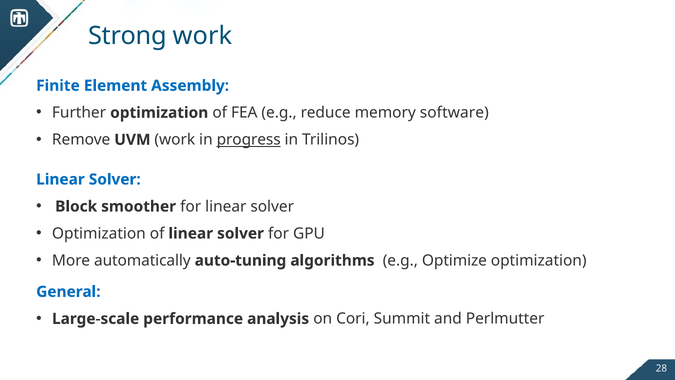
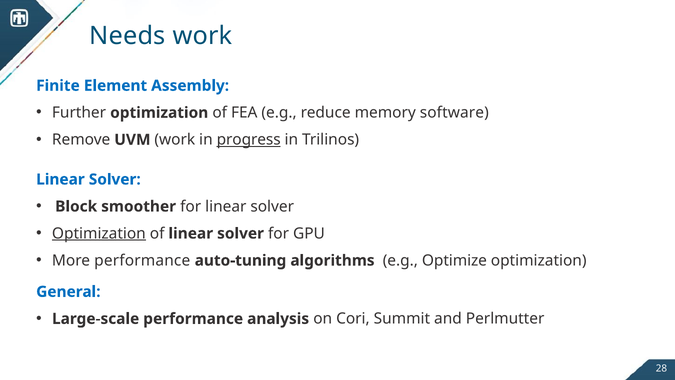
Strong: Strong -> Needs
Optimization at (99, 233) underline: none -> present
More automatically: automatically -> performance
